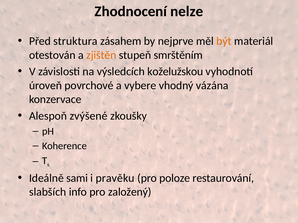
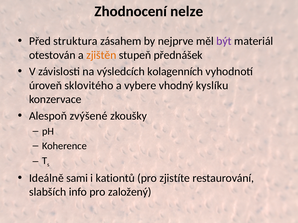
být colour: orange -> purple
smrštěním: smrštěním -> přednášek
koželužskou: koželužskou -> kolagenních
povrchové: povrchové -> sklovitého
vázána: vázána -> kyslíku
pravěku: pravěku -> kationtů
poloze: poloze -> zjistíte
